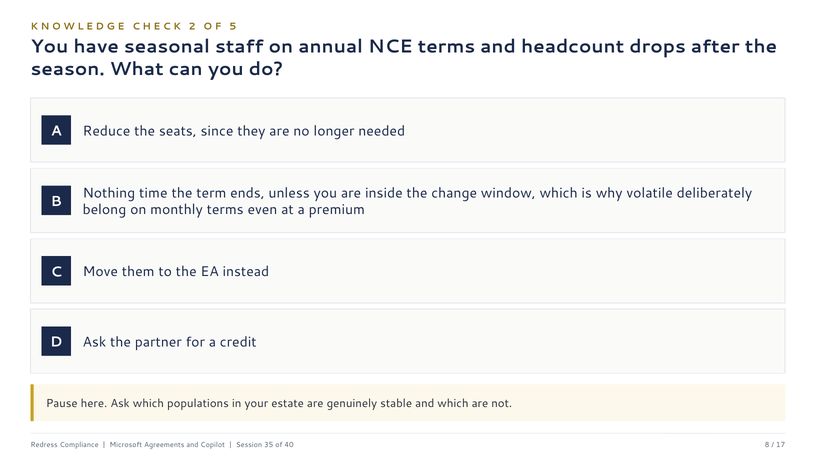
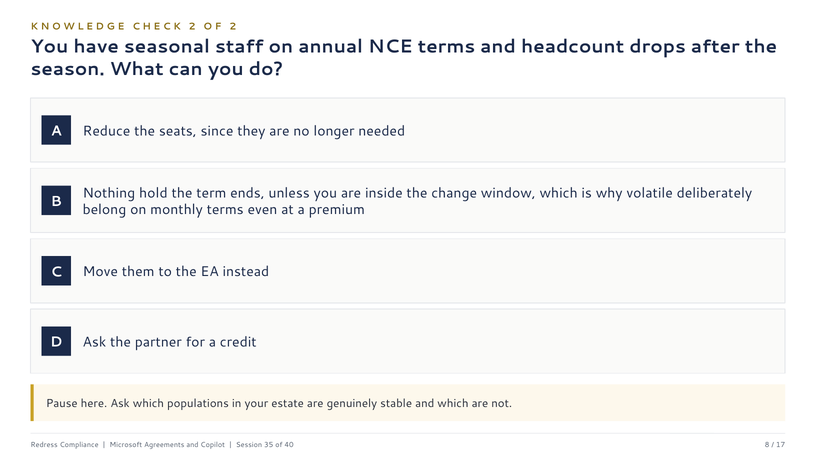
5 at (233, 26): 5 -> 2
time: time -> hold
